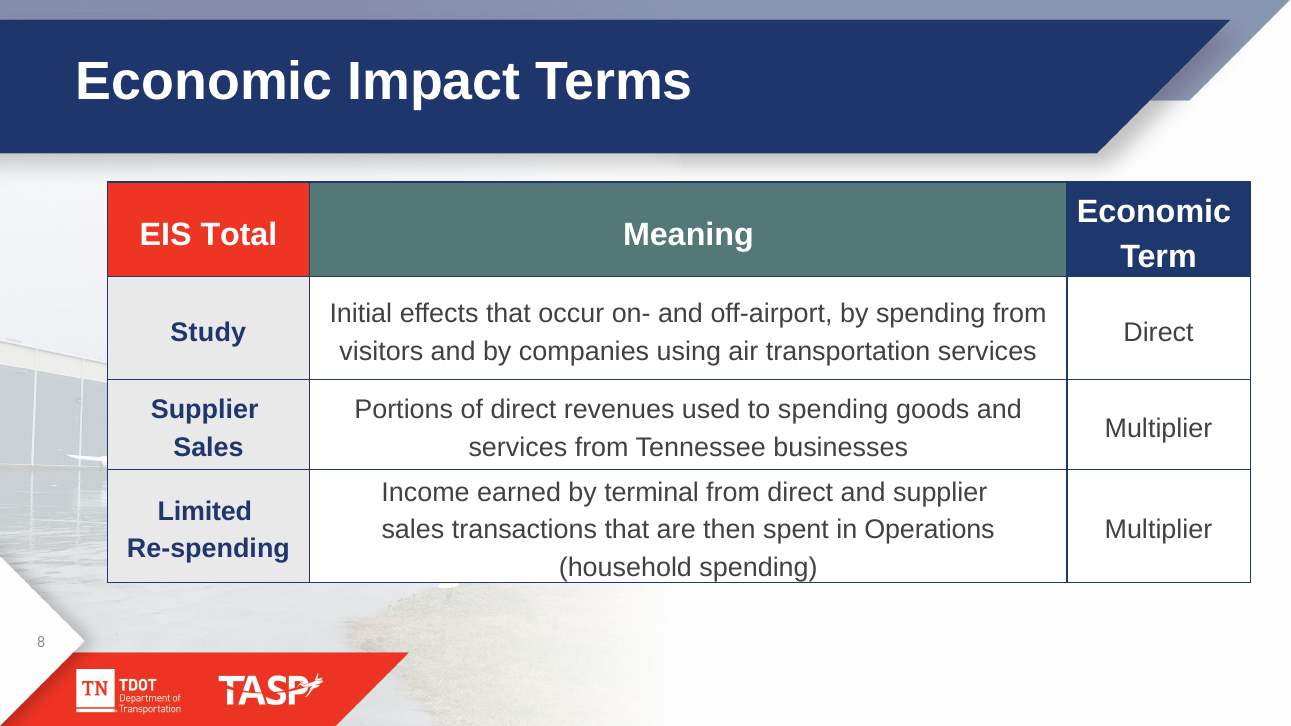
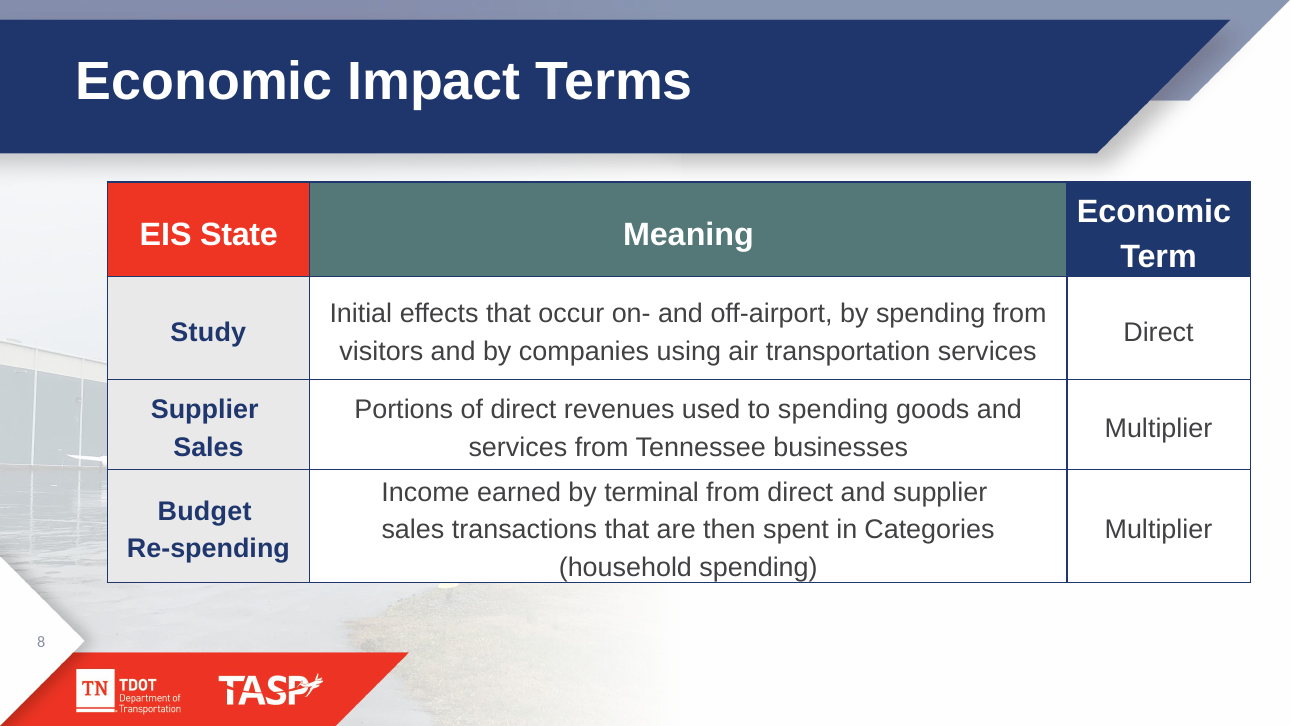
Total: Total -> State
Limited: Limited -> Budget
Operations: Operations -> Categories
